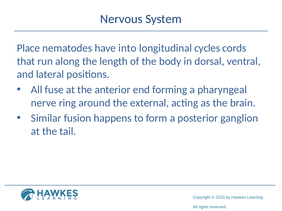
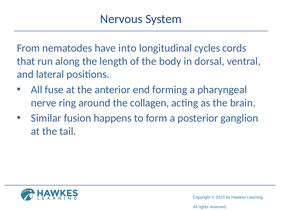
Place: Place -> From
external: external -> collagen
